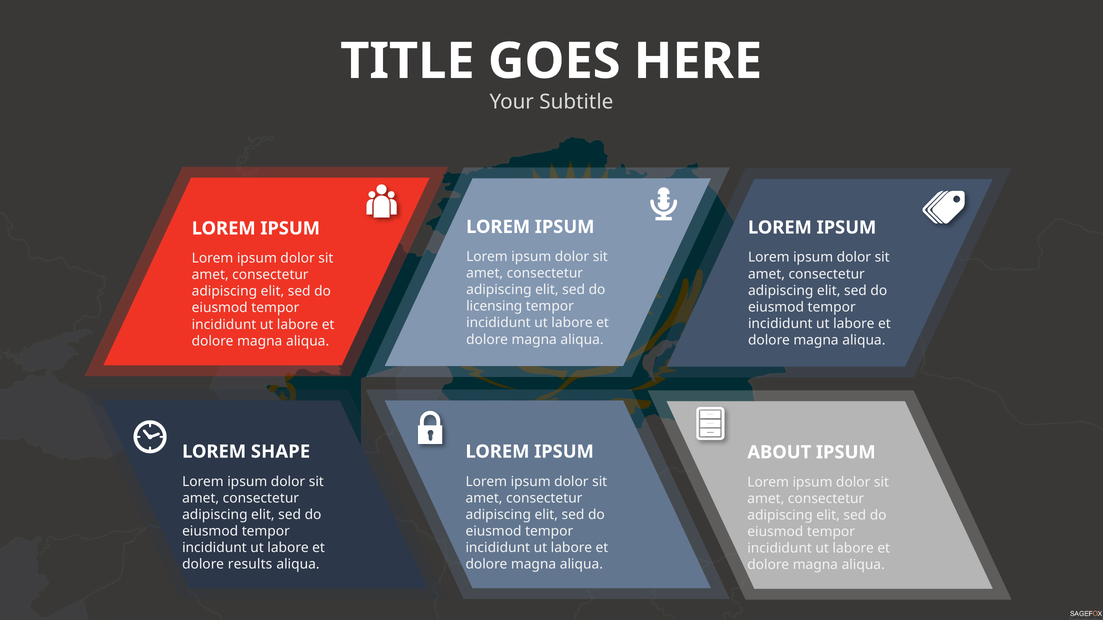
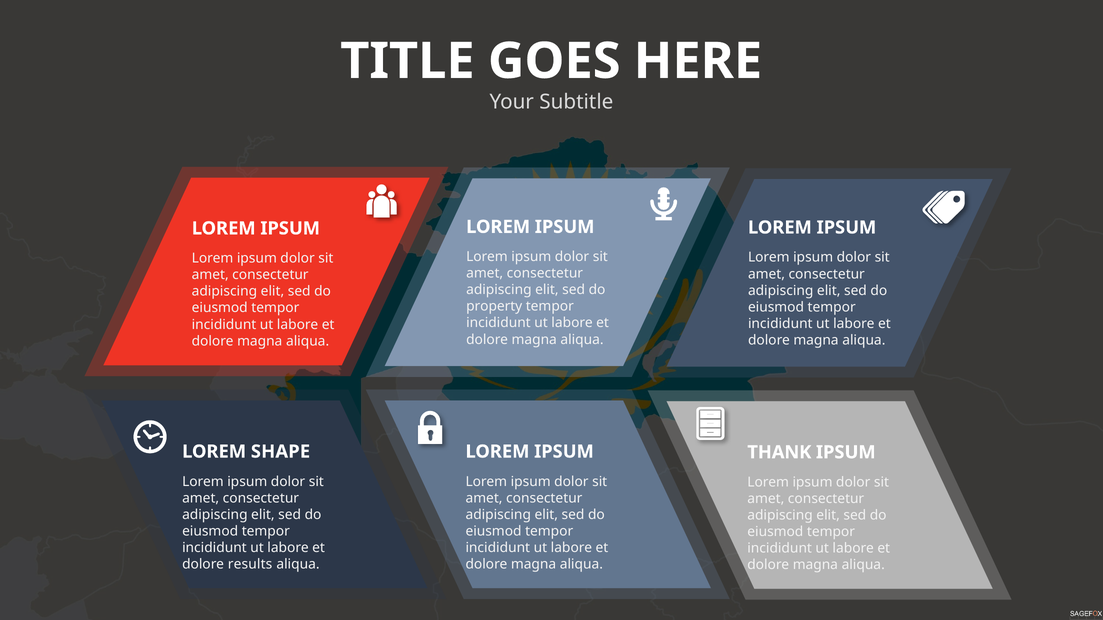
licensing: licensing -> property
ABOUT: ABOUT -> THANK
